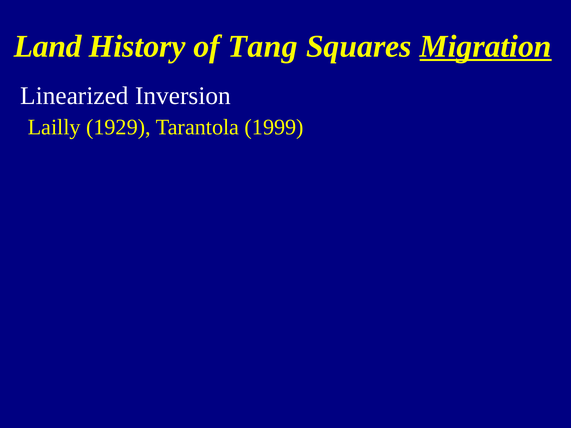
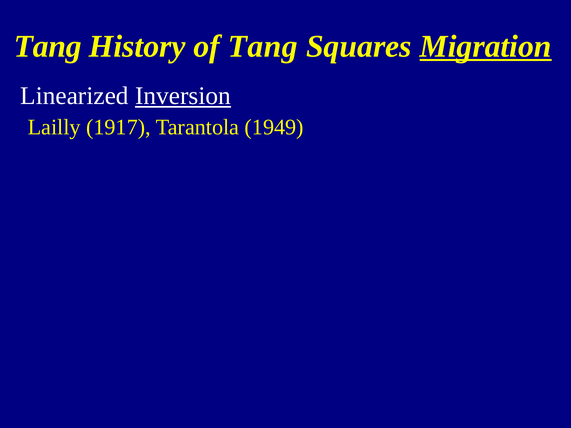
Land at (48, 46): Land -> Tang
Inversion underline: none -> present
1929: 1929 -> 1917
Tarantola 1999: 1999 -> 1949
